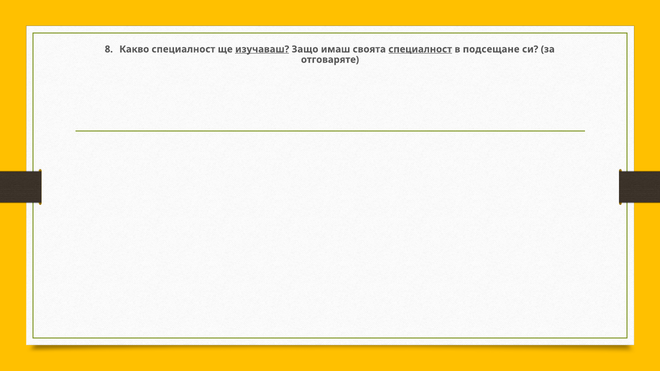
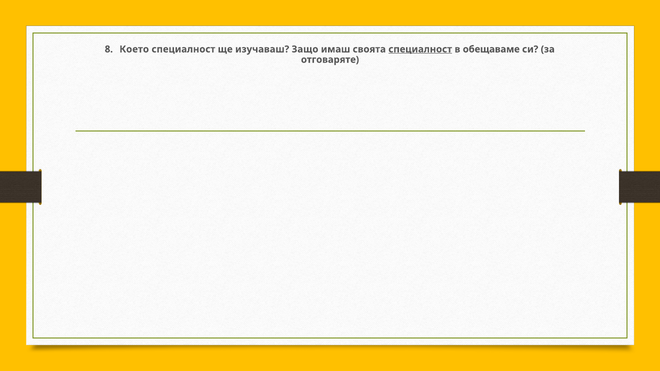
Какво: Какво -> Което
изучаваш underline: present -> none
подсещане: подсещане -> обещаваме
